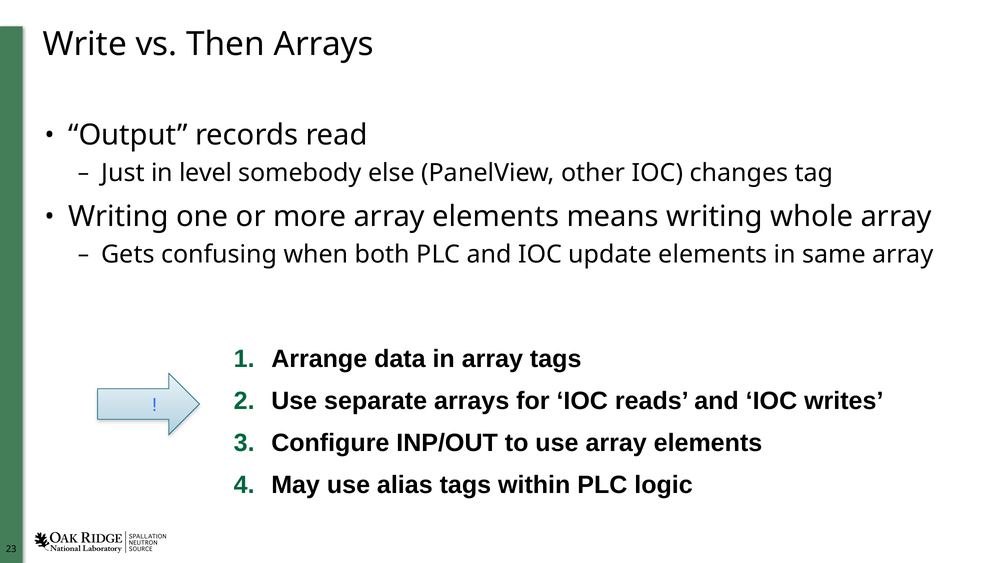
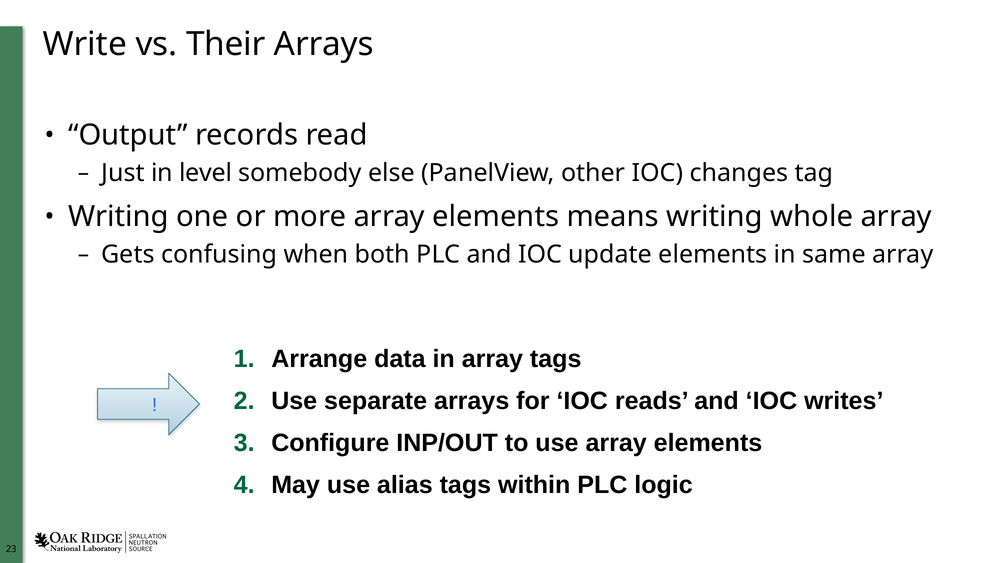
Then: Then -> Their
